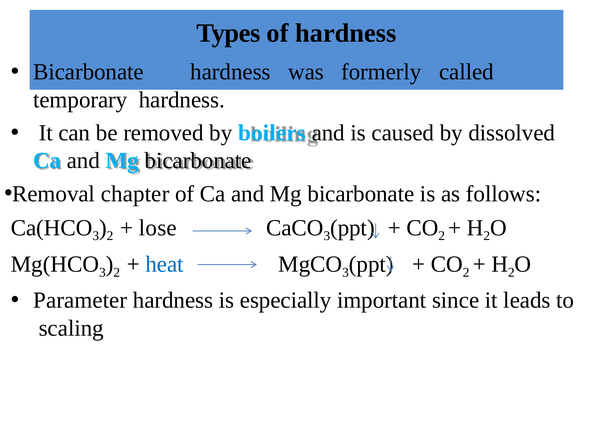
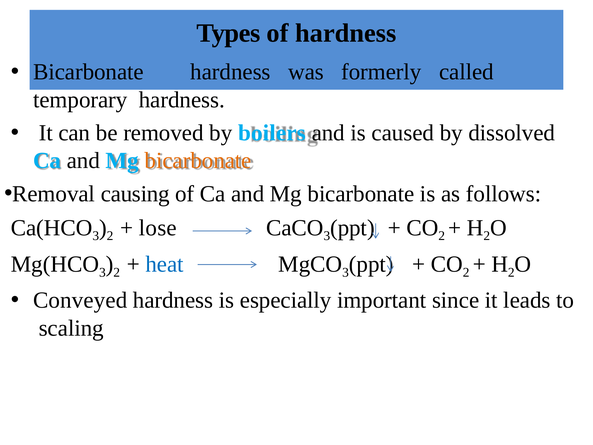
bicarbonate at (198, 161) colour: black -> orange
chapter: chapter -> causing
Parameter: Parameter -> Conveyed
